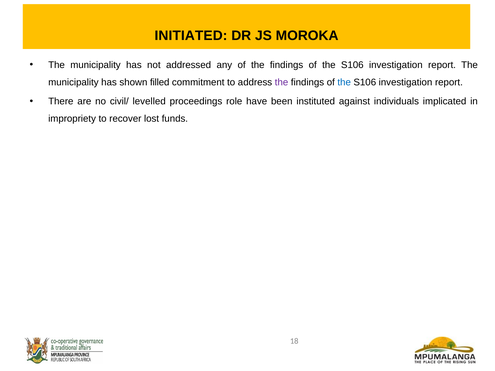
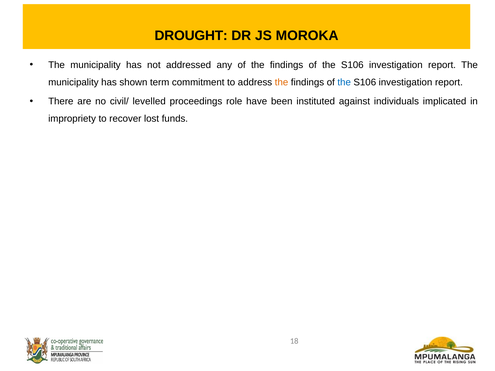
INITIATED: INITIATED -> DROUGHT
filled: filled -> term
the at (282, 82) colour: purple -> orange
